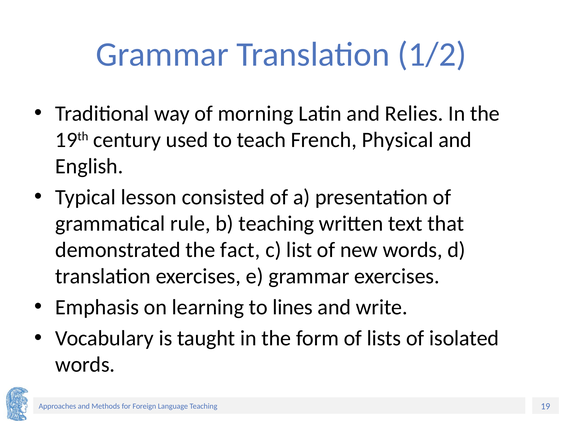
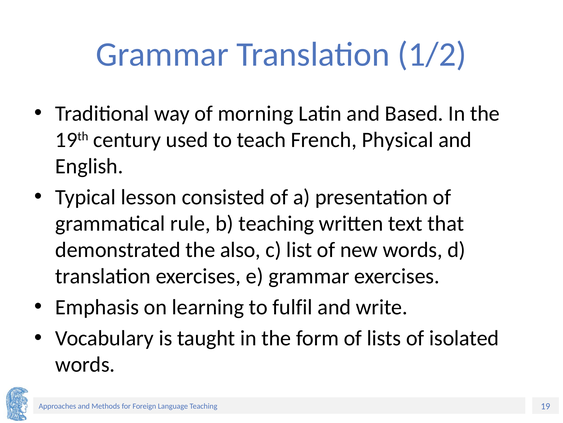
Relies: Relies -> Based
fact: fact -> also
lines: lines -> fulfil
